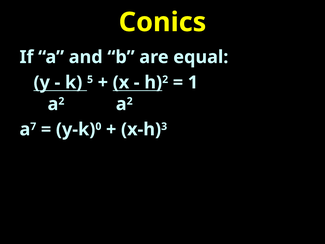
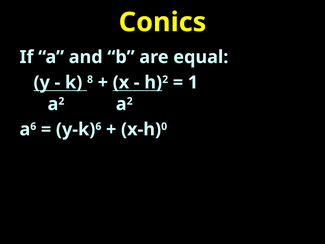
5: 5 -> 8
a 7: 7 -> 6
0 at (98, 126): 0 -> 6
3: 3 -> 0
